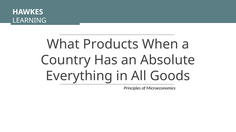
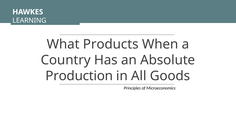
Everything: Everything -> Production
